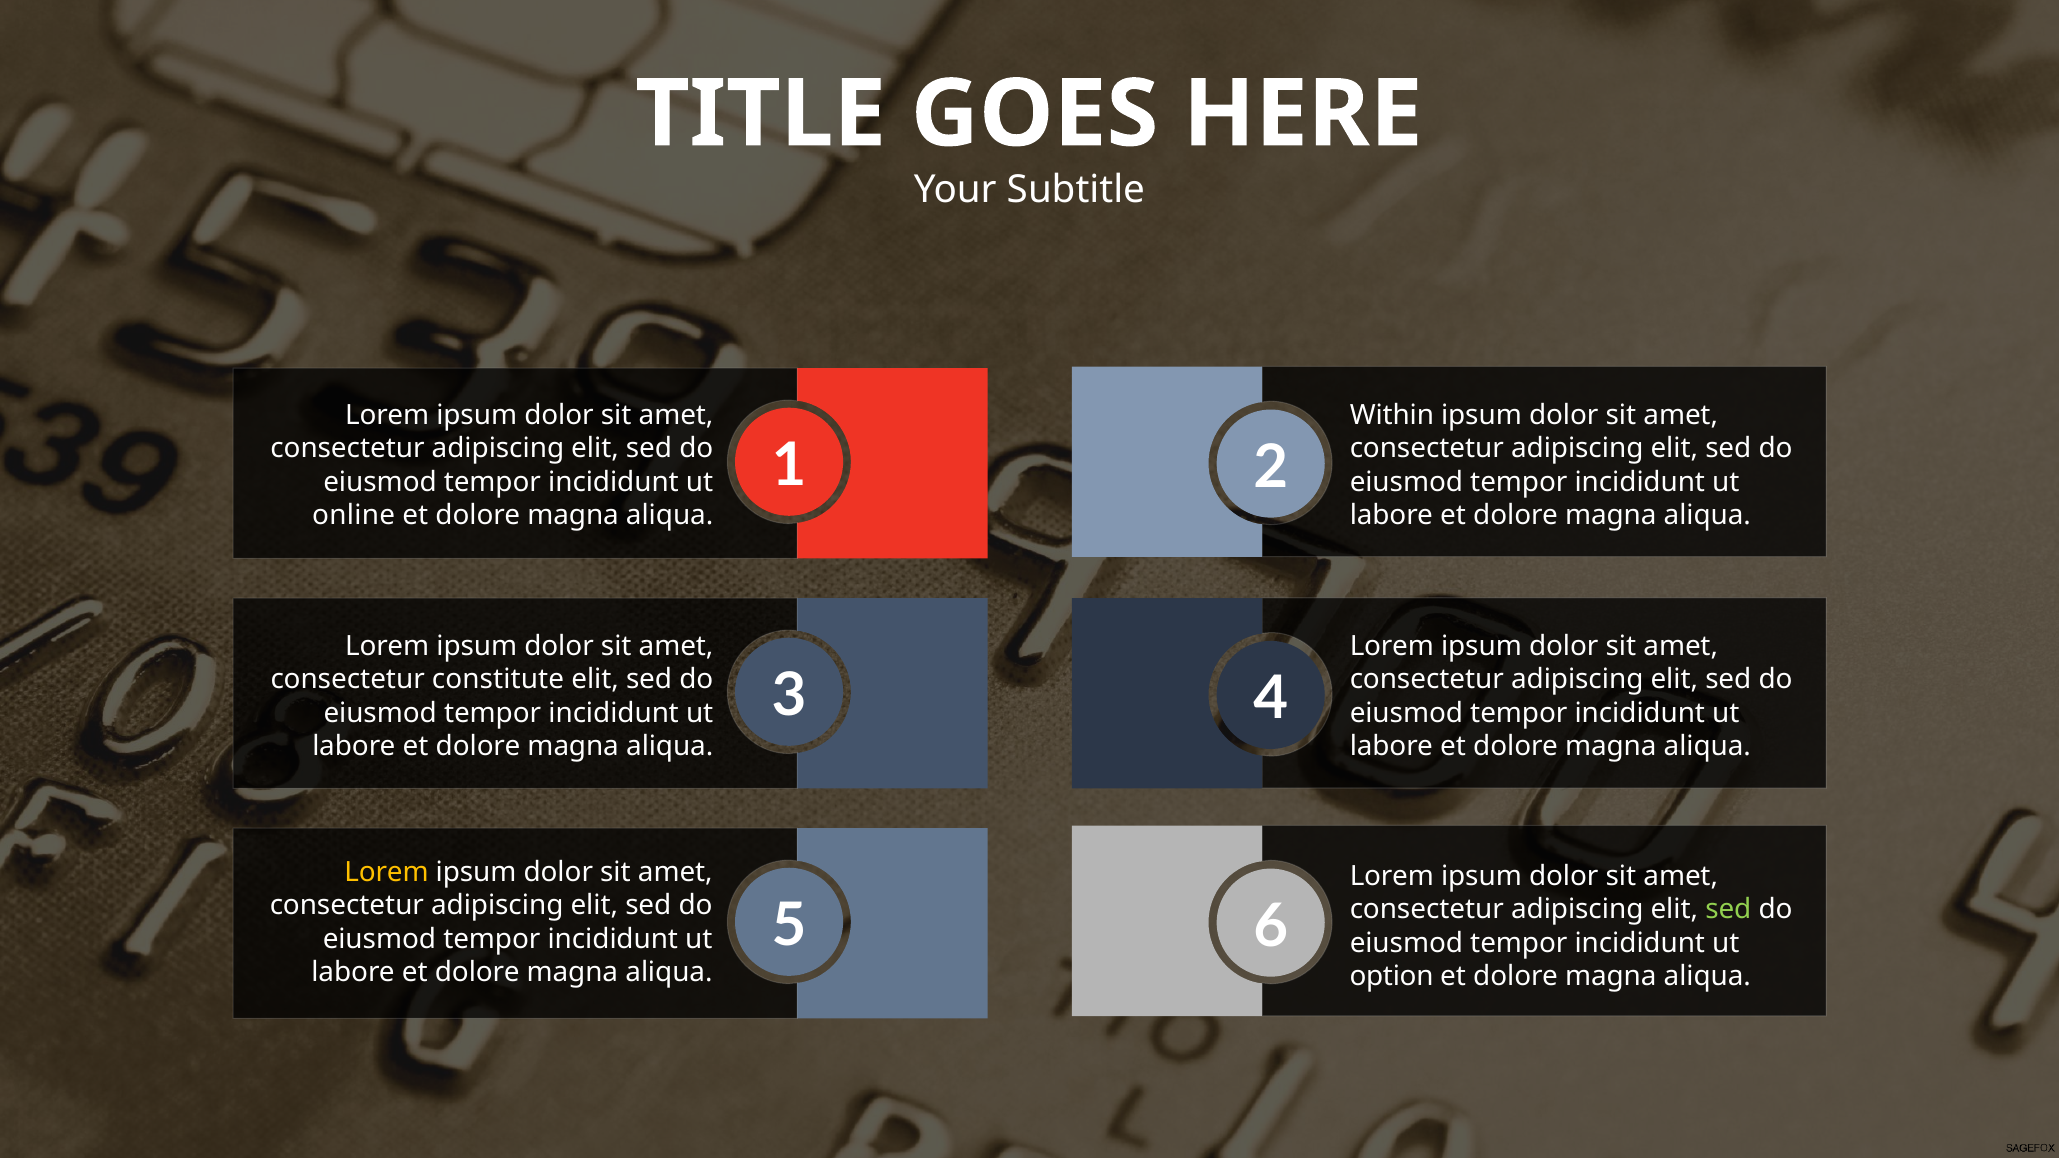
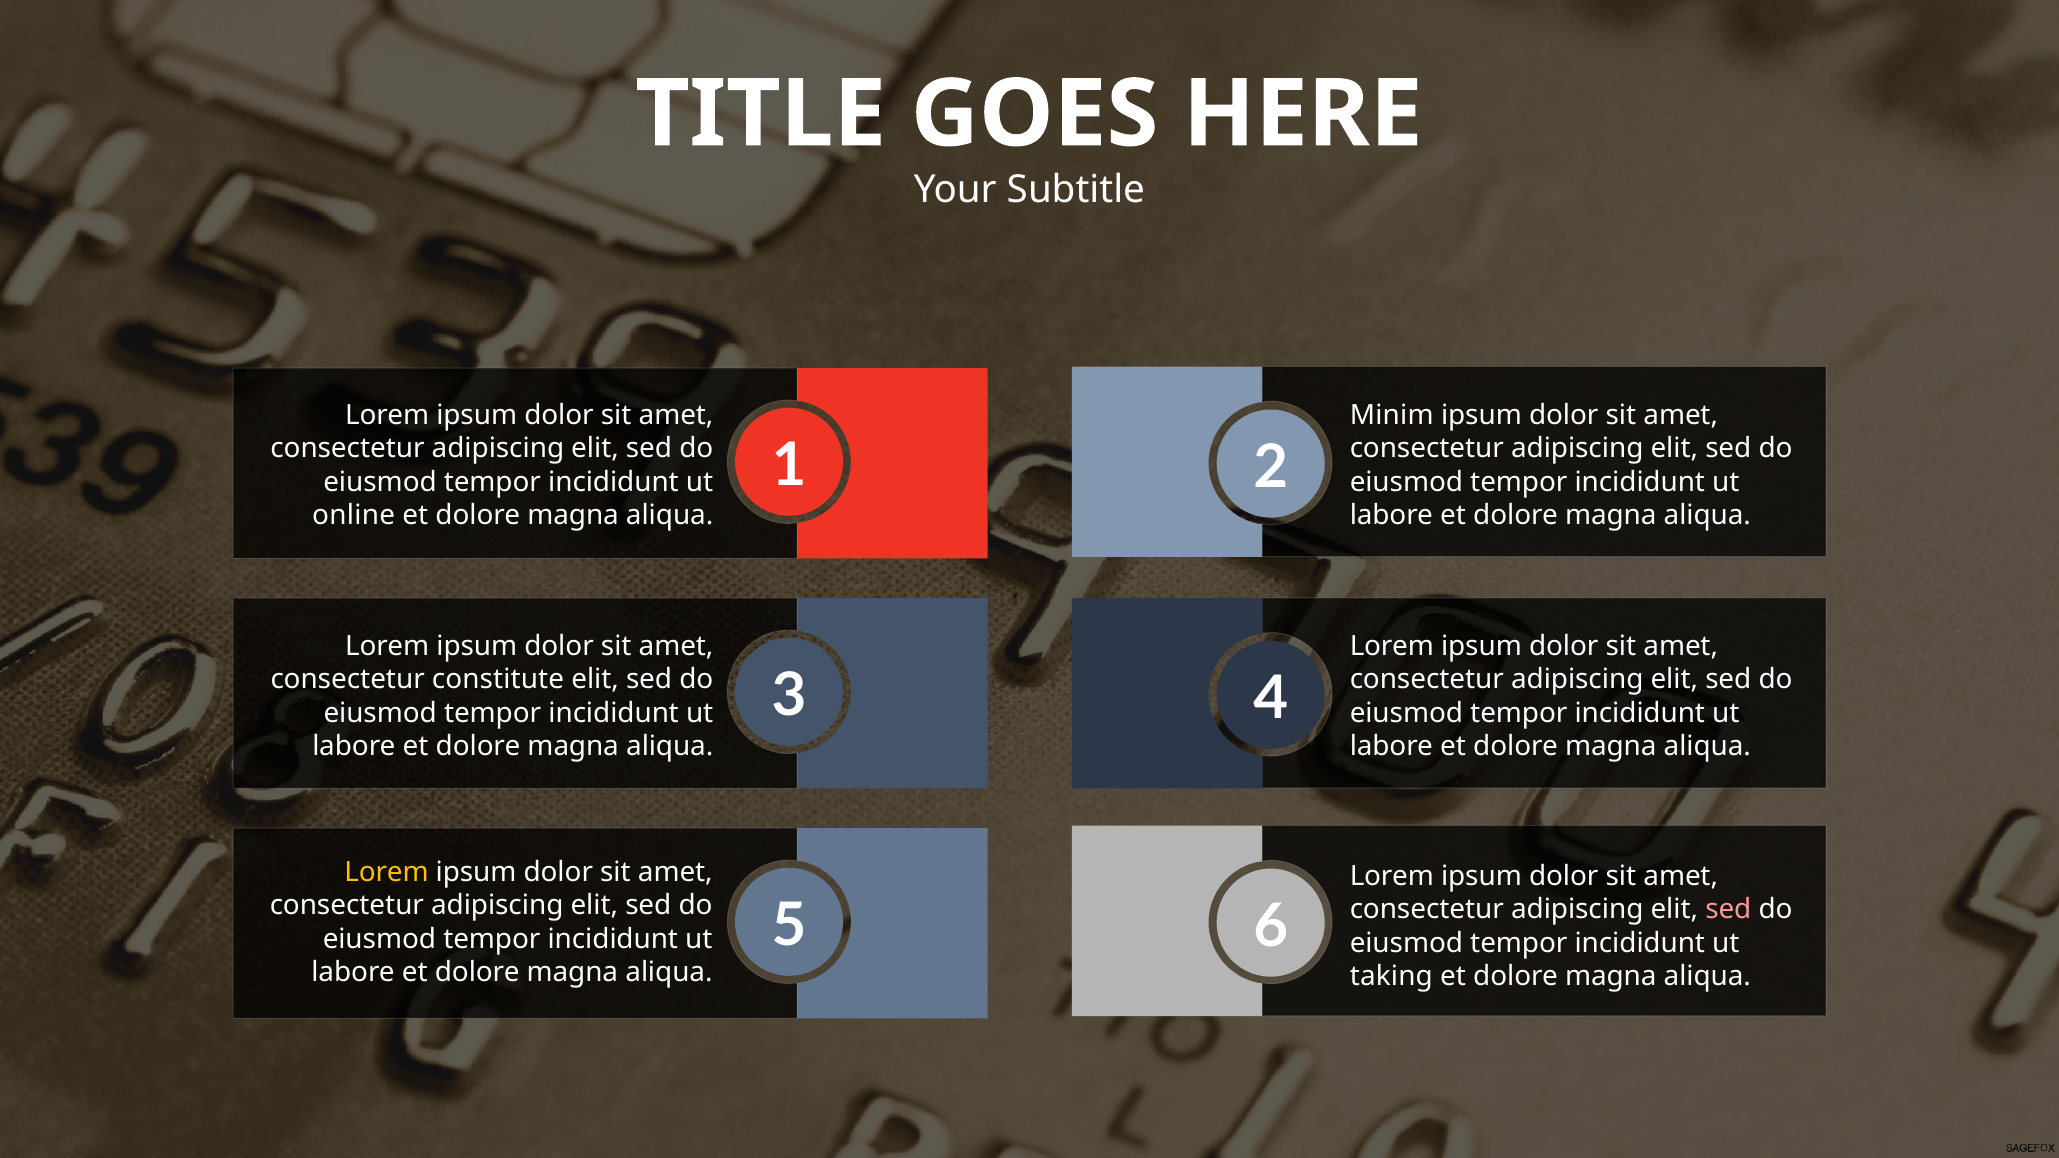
Within: Within -> Minim
sed at (1728, 909) colour: light green -> pink
option: option -> taking
